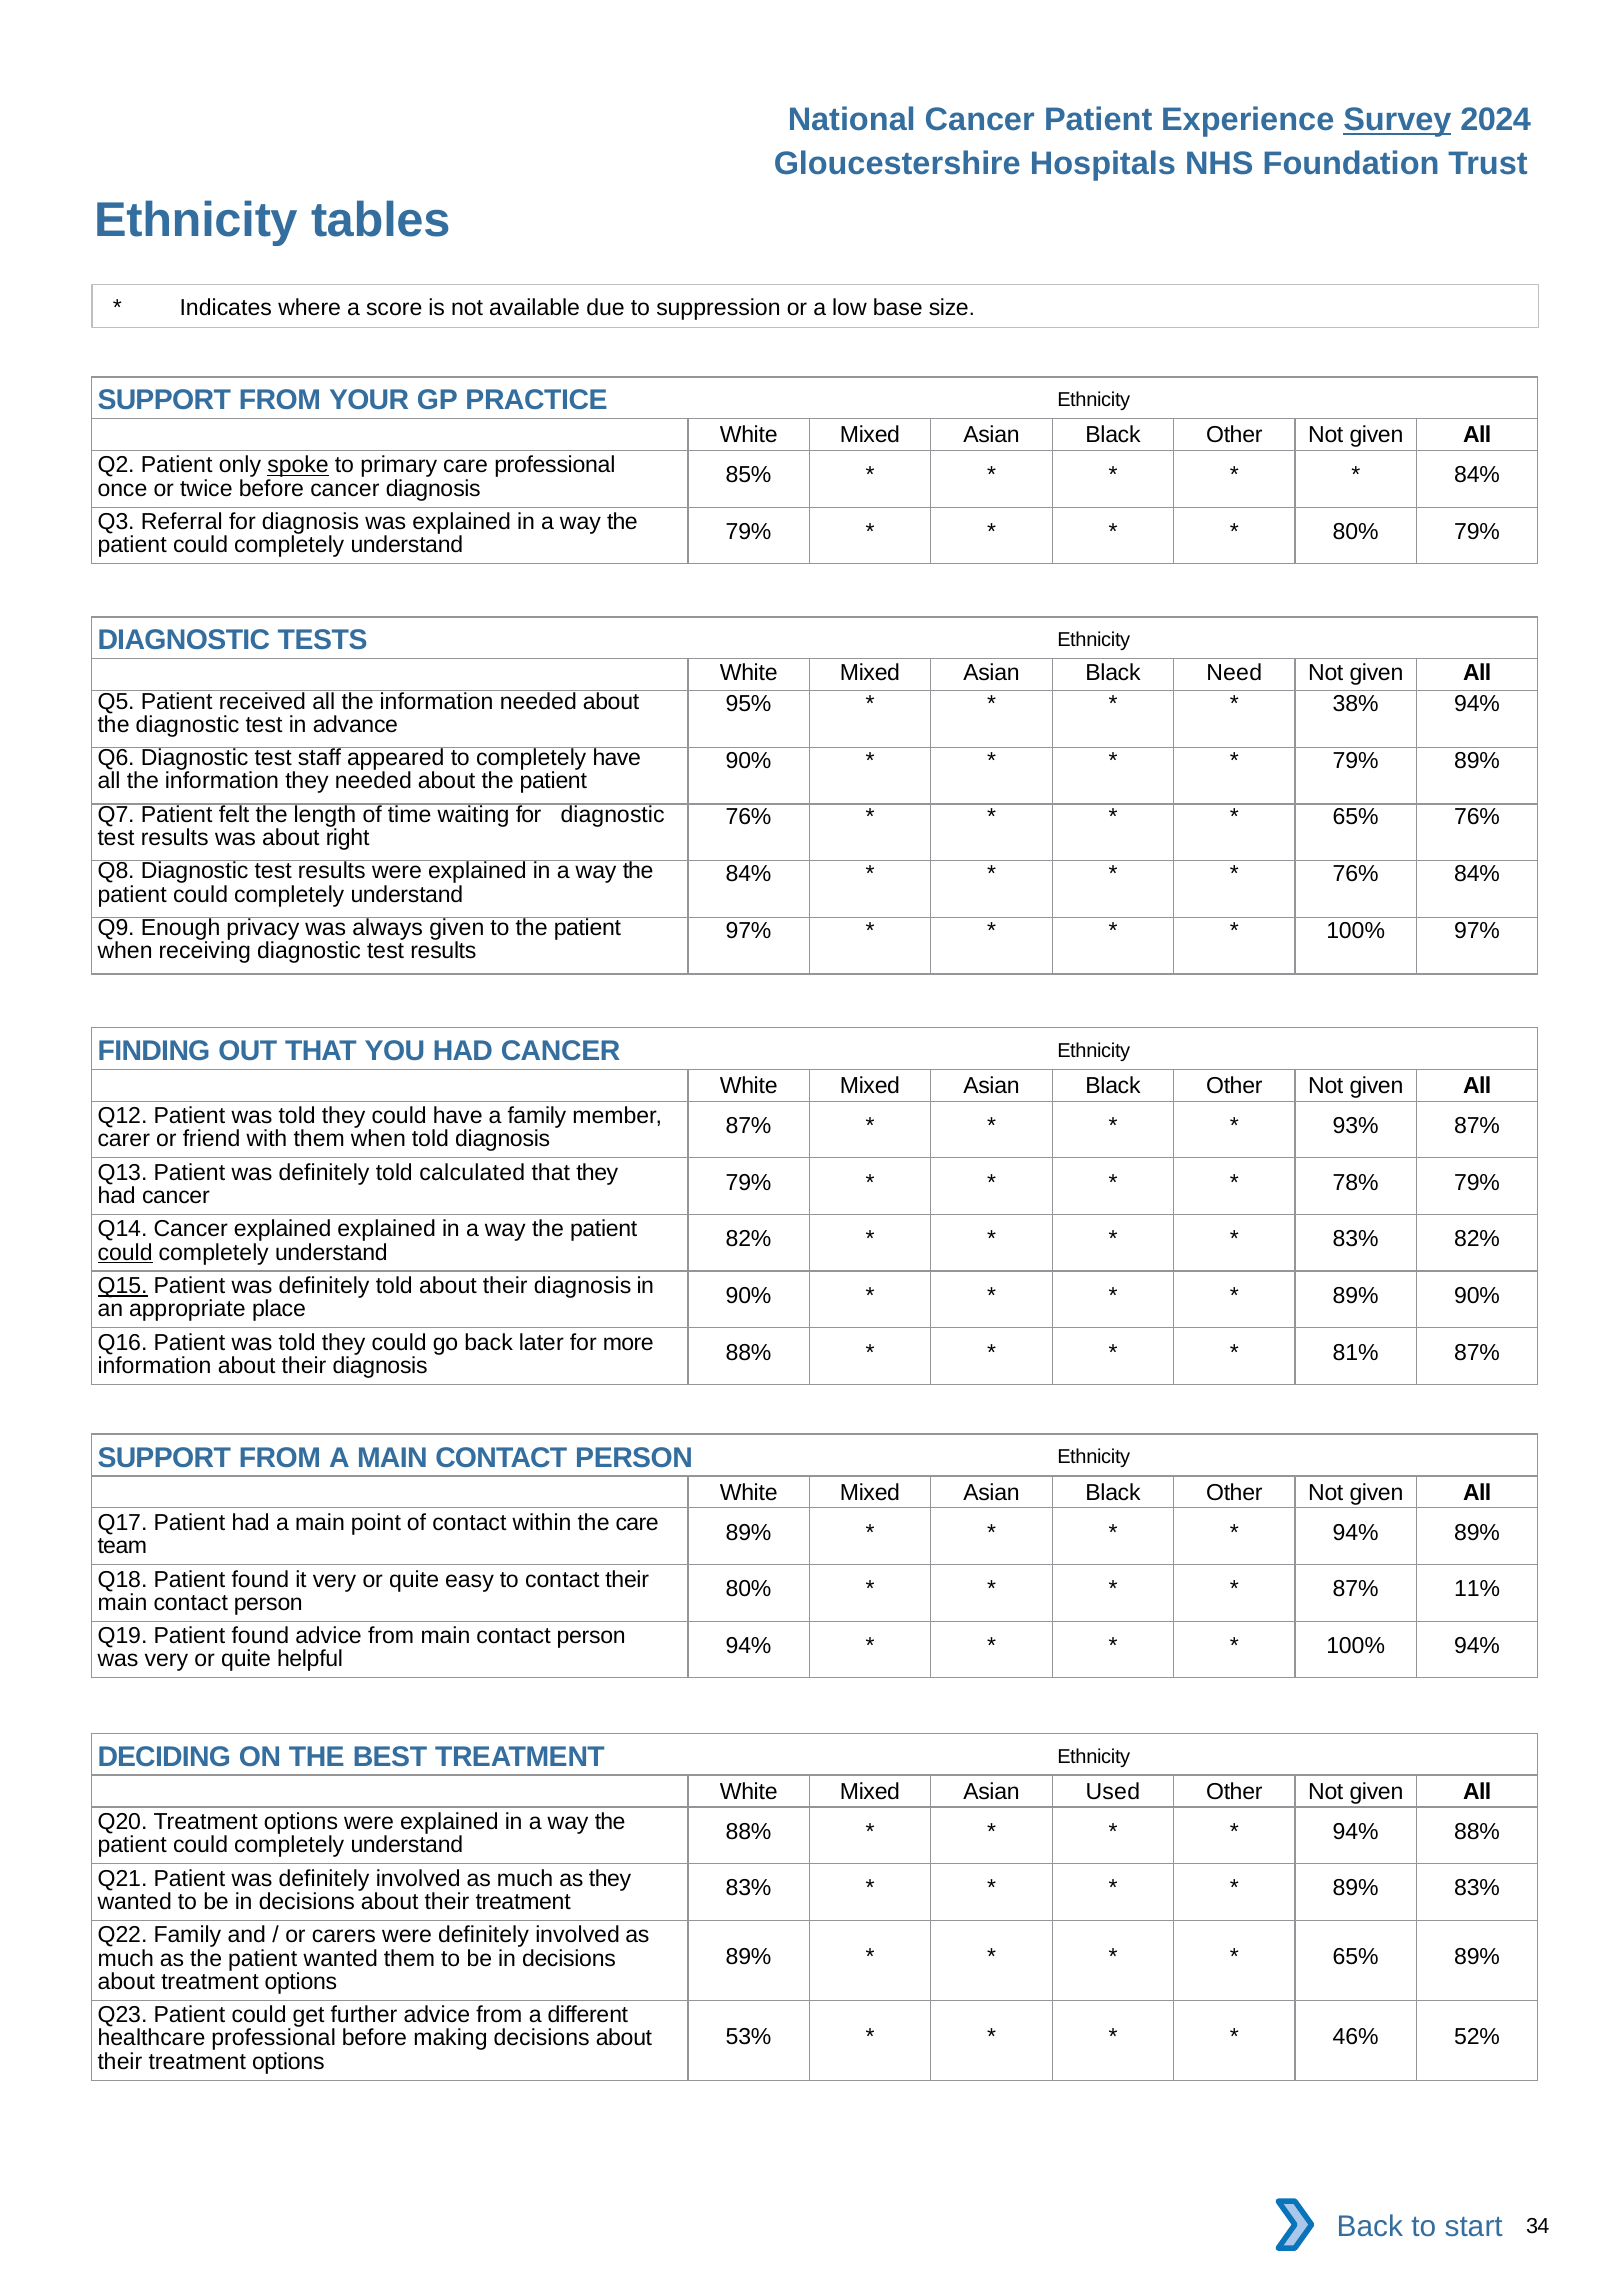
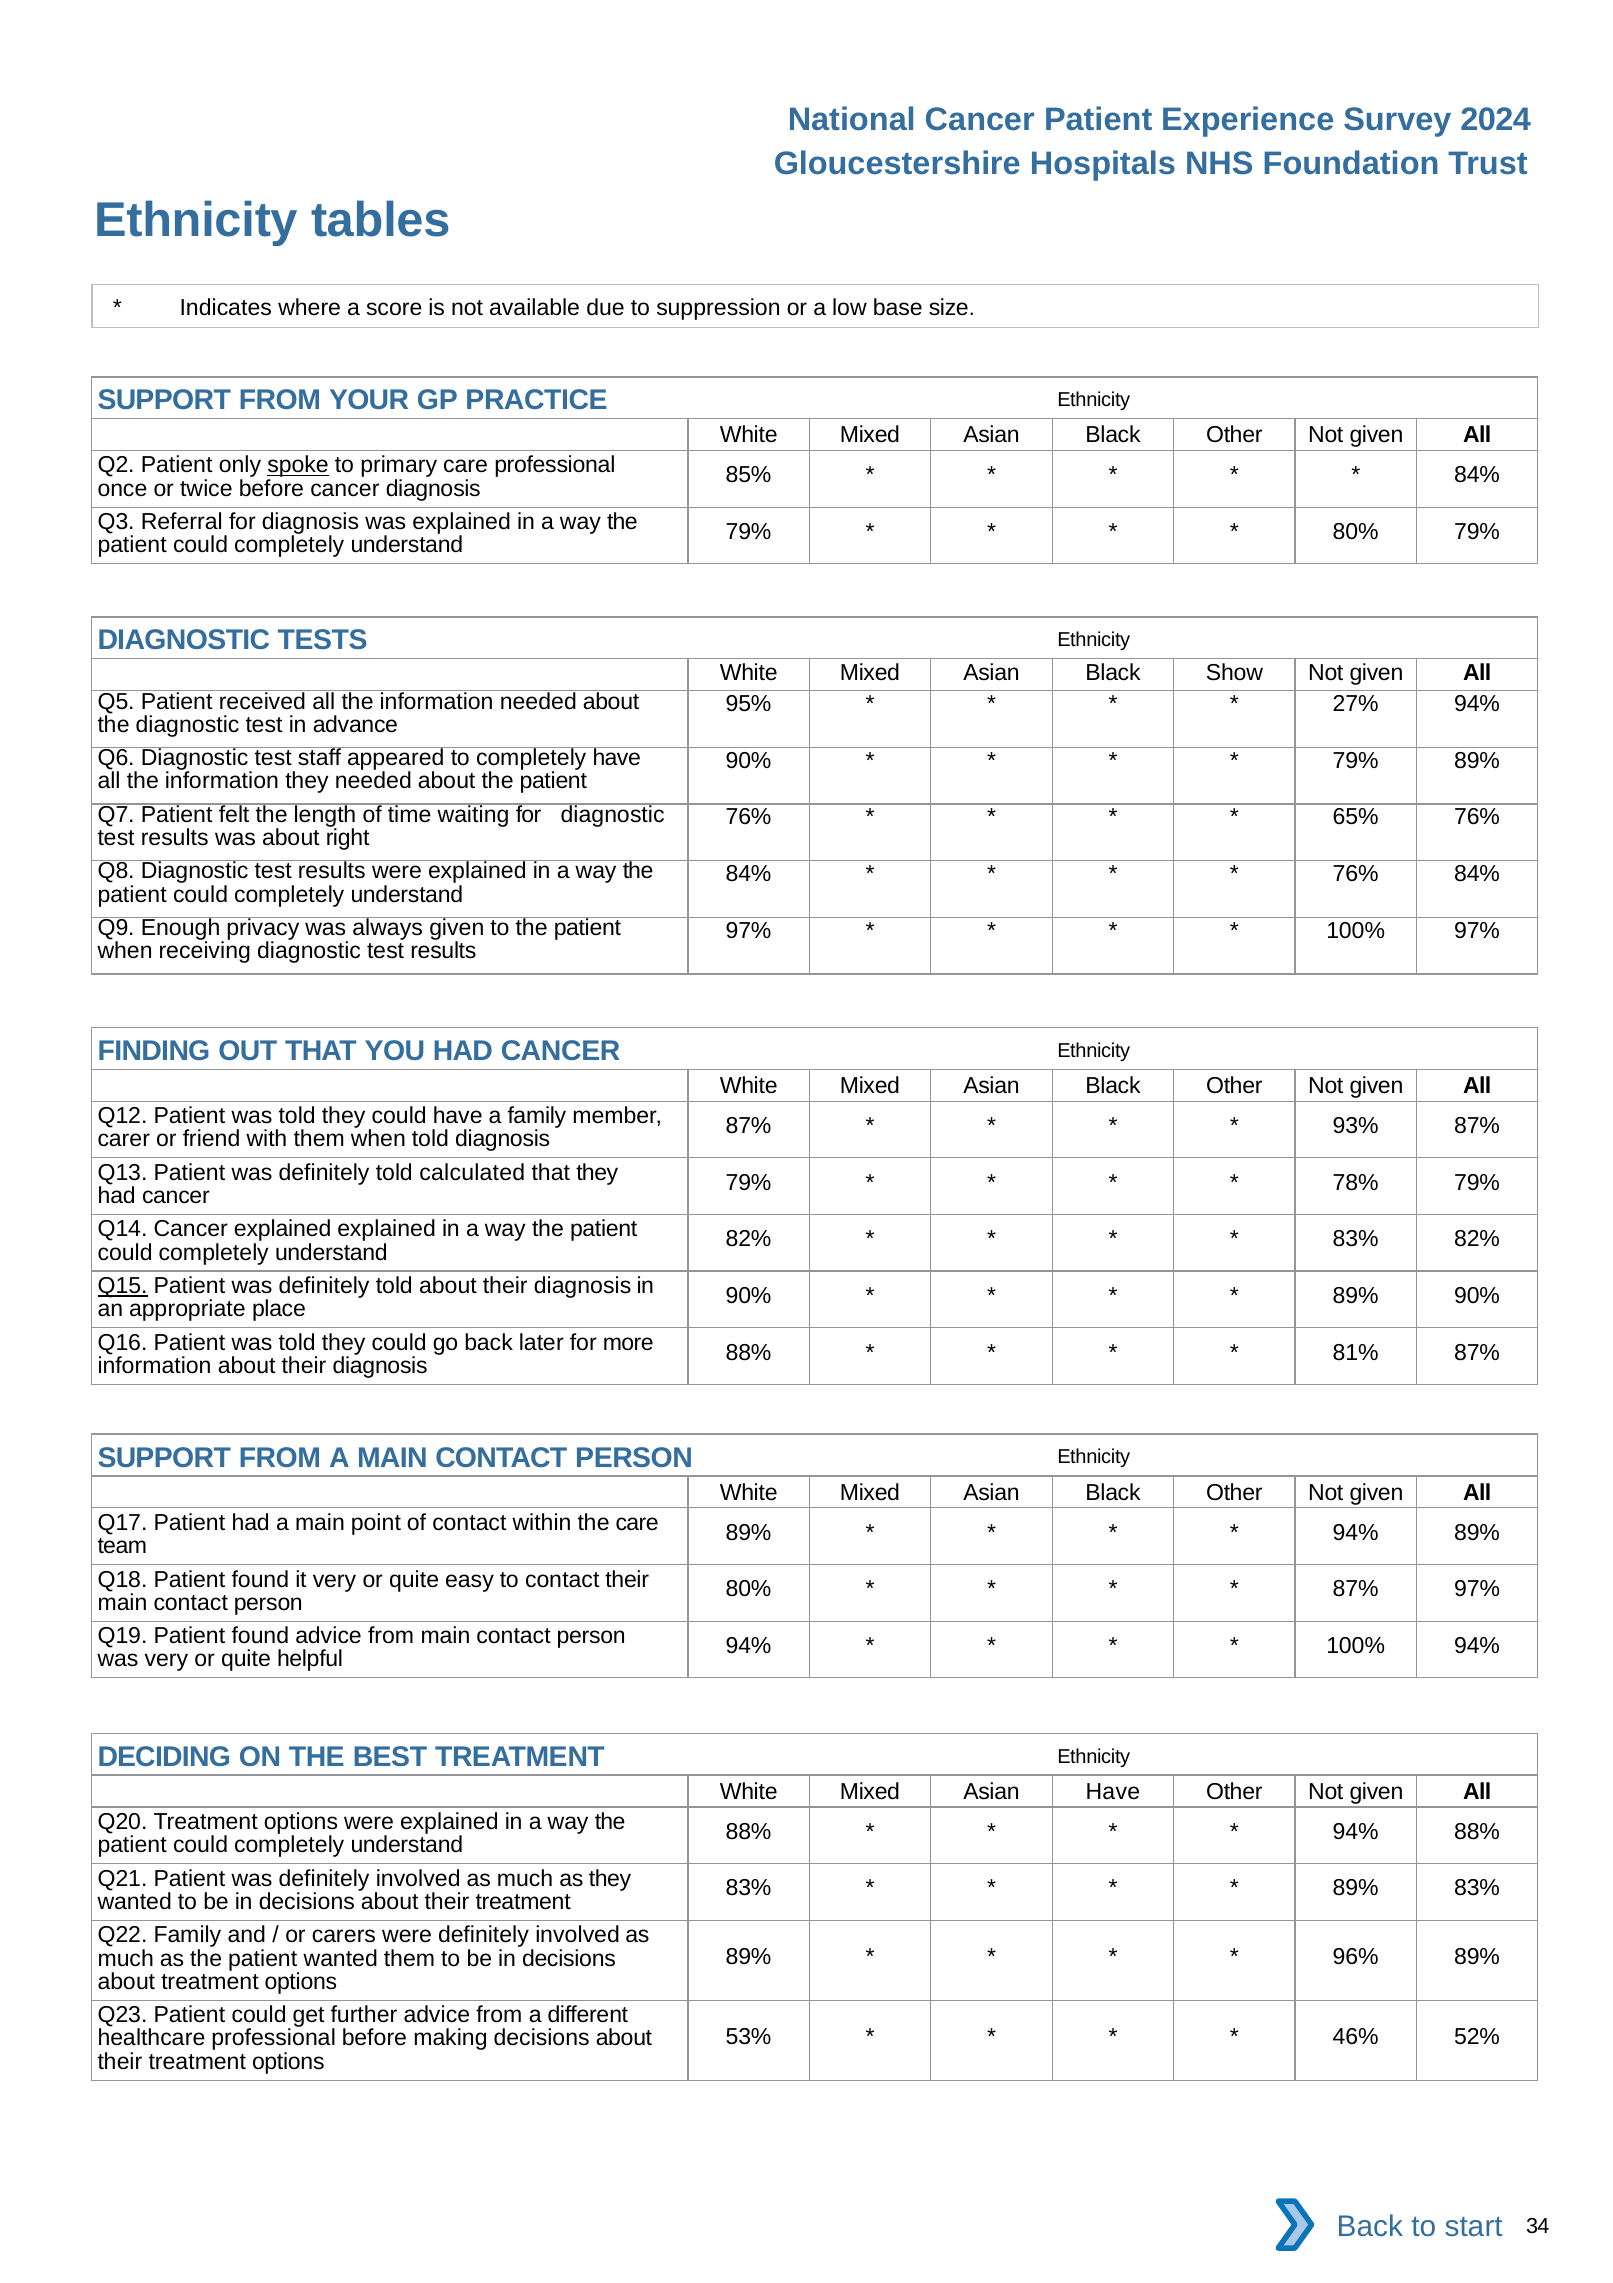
Survey underline: present -> none
Need: Need -> Show
38%: 38% -> 27%
could at (125, 1252) underline: present -> none
87% 11%: 11% -> 97%
Asian Used: Used -> Have
65% at (1356, 1956): 65% -> 96%
